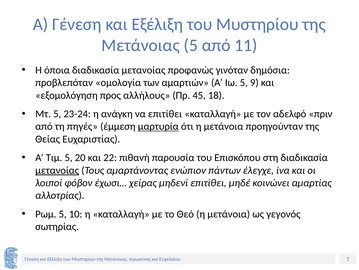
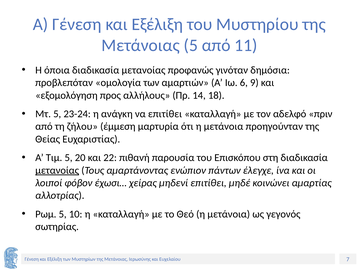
Ιω 5: 5 -> 6
45: 45 -> 14
πηγές: πηγές -> ζήλου
μαρτυρία underline: present -> none
